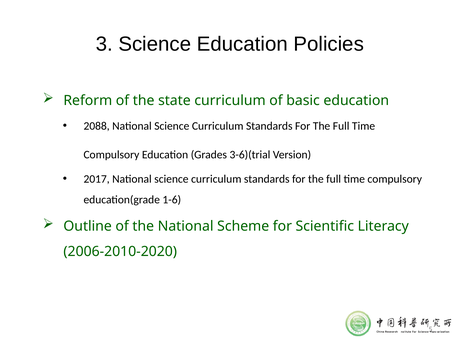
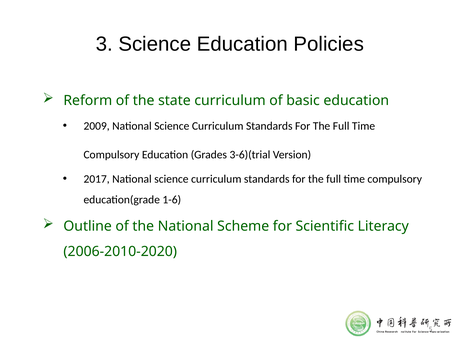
2088: 2088 -> 2009
